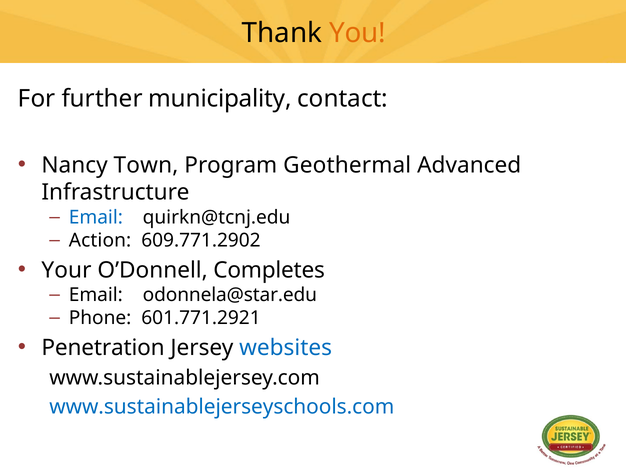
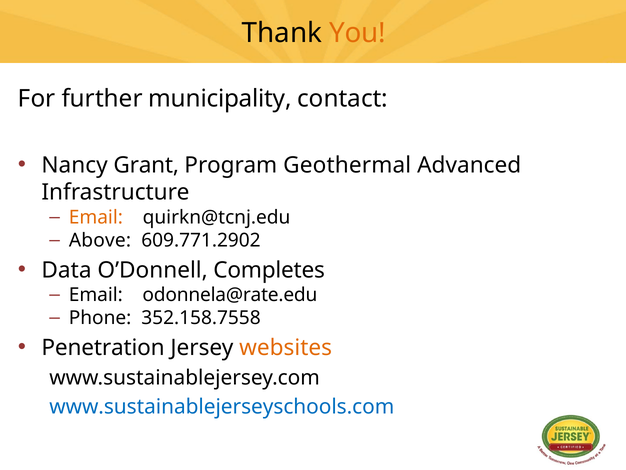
Town: Town -> Grant
Email at (96, 217) colour: blue -> orange
Action: Action -> Above
Your: Your -> Data
odonnela@star.edu: odonnela@star.edu -> odonnela@rate.edu
601.771.2921: 601.771.2921 -> 352.158.7558
websites colour: blue -> orange
